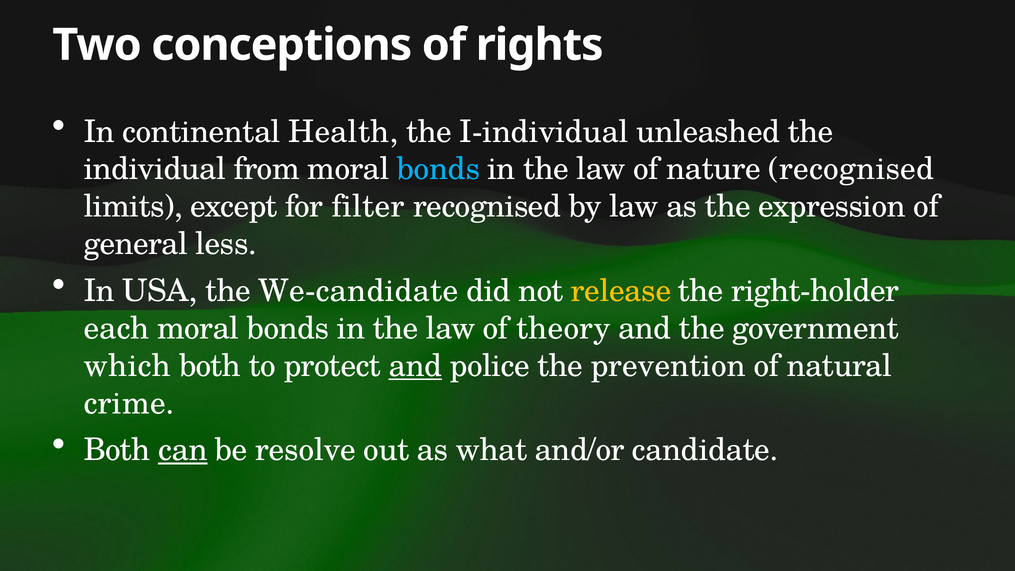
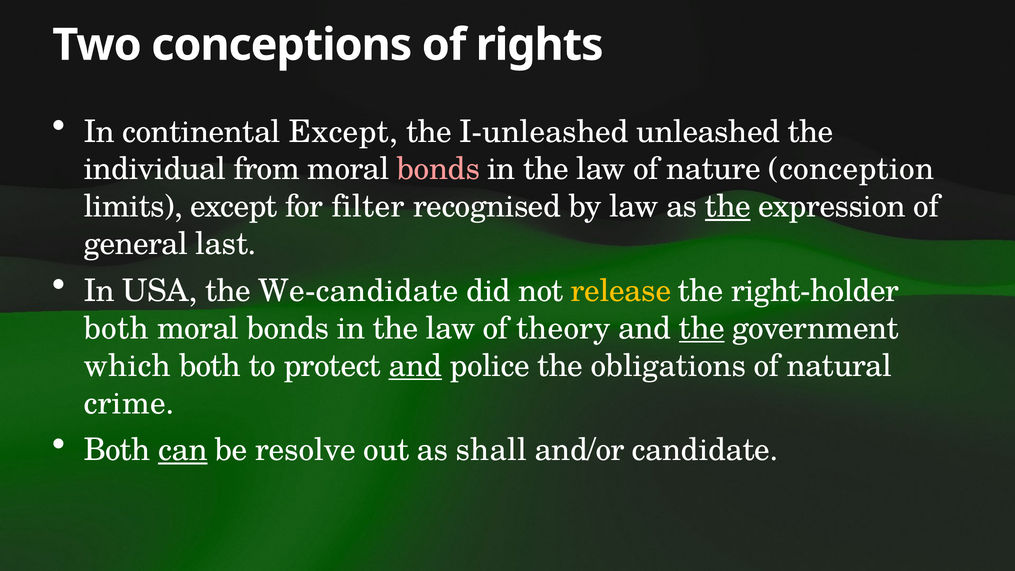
continental Health: Health -> Except
I-individual: I-individual -> I-unleashed
bonds at (438, 169) colour: light blue -> pink
nature recognised: recognised -> conception
the at (728, 207) underline: none -> present
less: less -> last
each at (116, 328): each -> both
the at (702, 328) underline: none -> present
prevention: prevention -> obligations
what: what -> shall
